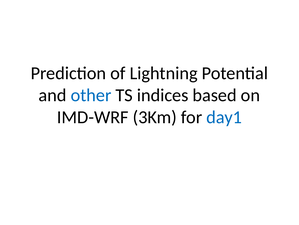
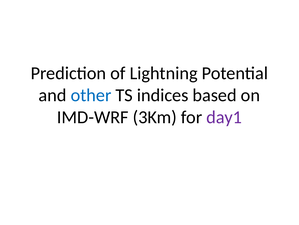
day1 colour: blue -> purple
